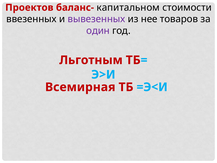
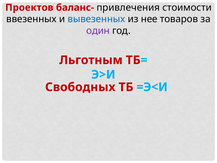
капитальном: капитальном -> привлечения
вывезенных colour: purple -> blue
Всемирная: Всемирная -> Свободных
